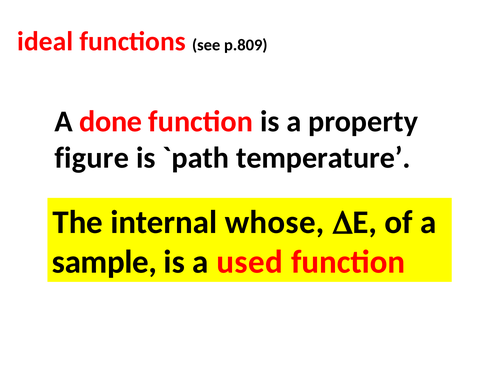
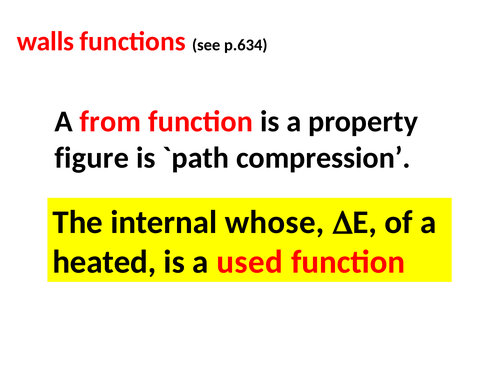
ideal: ideal -> walls
p.809: p.809 -> p.634
done: done -> from
temperature: temperature -> compression
sample: sample -> heated
